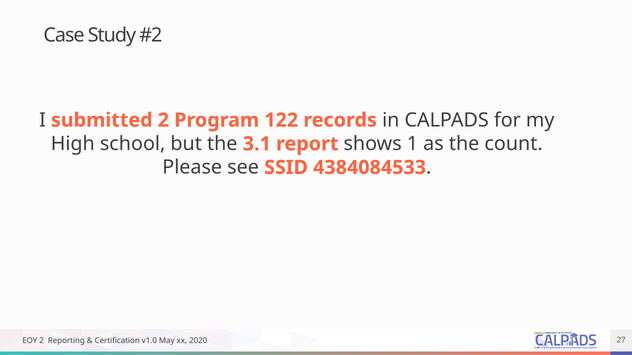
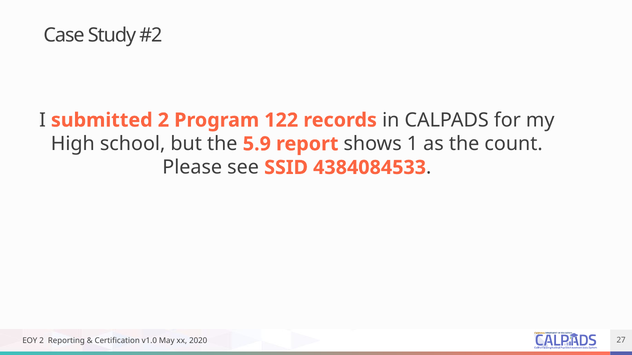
3.1: 3.1 -> 5.9
